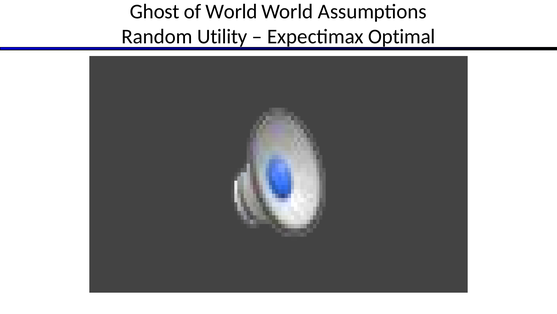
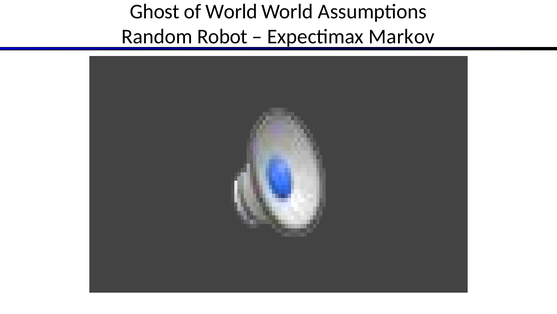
Utility: Utility -> Robot
Optimal: Optimal -> Markov
